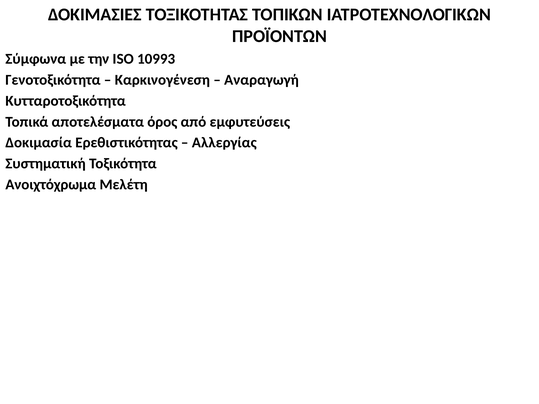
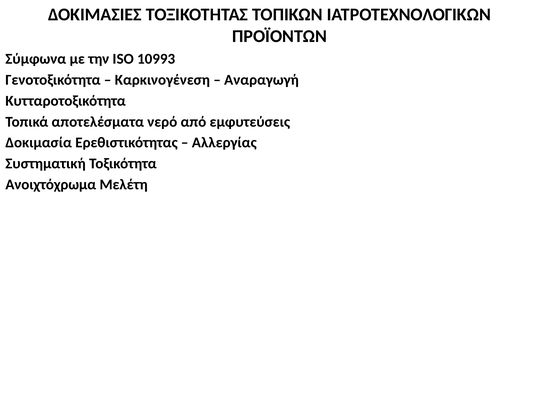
όρος: όρος -> νερό
